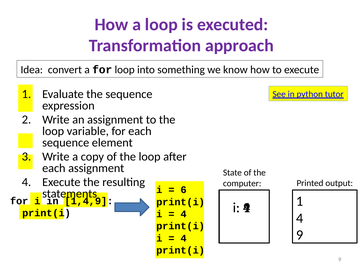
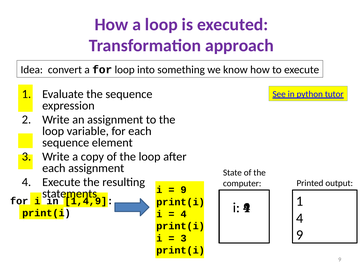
6 at (184, 190): 6 -> 9
4 at (184, 238): 4 -> 3
